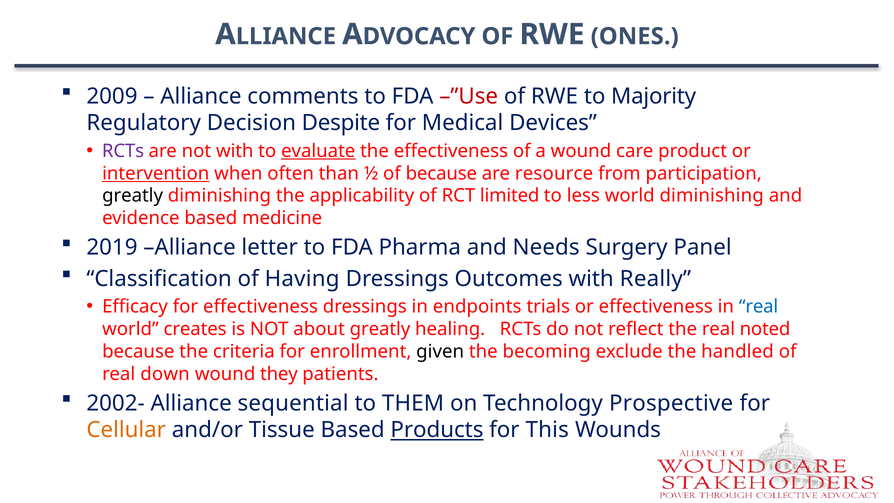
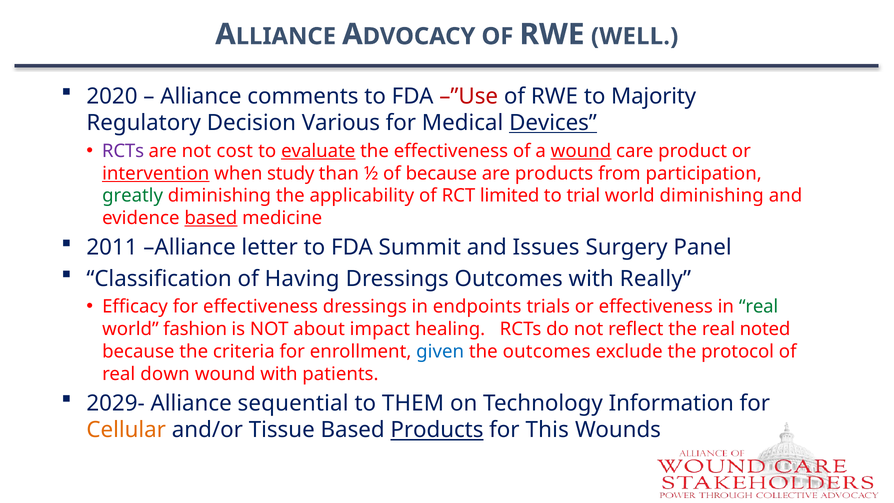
ONES: ONES -> WELL
2009: 2009 -> 2020
Despite: Despite -> Various
Devices underline: none -> present
not with: with -> cost
wound at (581, 151) underline: none -> present
often: often -> study
are resource: resource -> products
greatly at (133, 196) colour: black -> green
less: less -> trial
based at (211, 218) underline: none -> present
2019: 2019 -> 2011
Pharma: Pharma -> Summit
Needs: Needs -> Issues
real at (759, 307) colour: blue -> green
creates: creates -> fashion
about greatly: greatly -> impact
given colour: black -> blue
the becoming: becoming -> outcomes
handled: handled -> protocol
wound they: they -> with
2002-: 2002- -> 2029-
Prospective: Prospective -> Information
